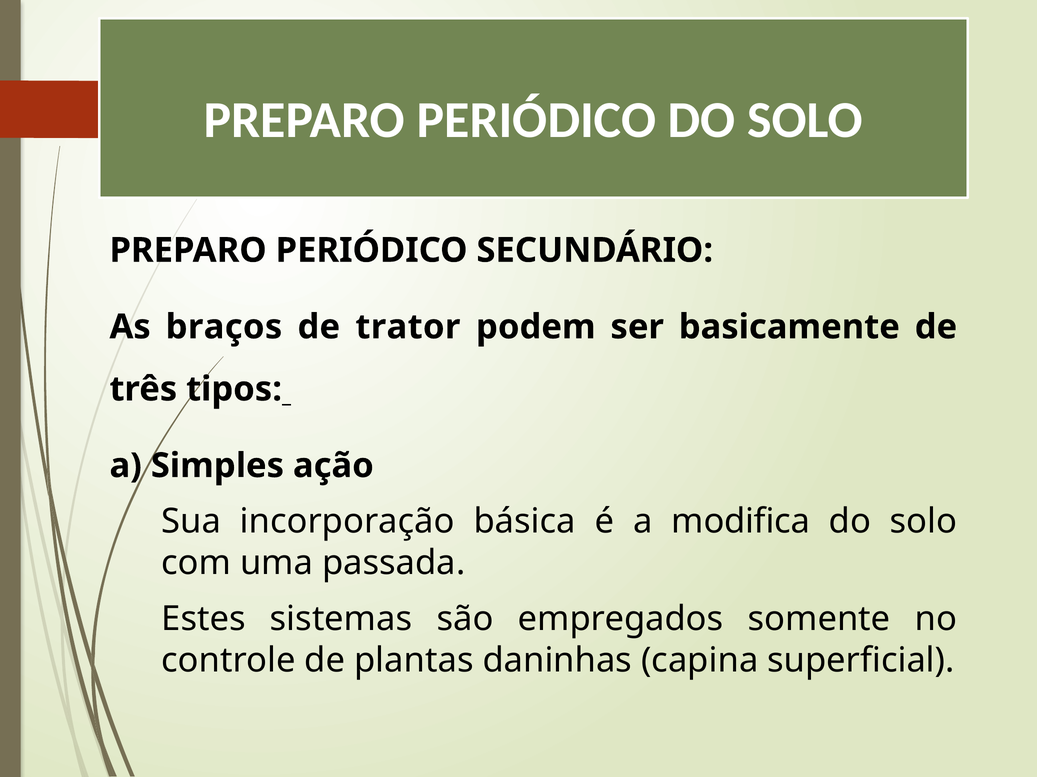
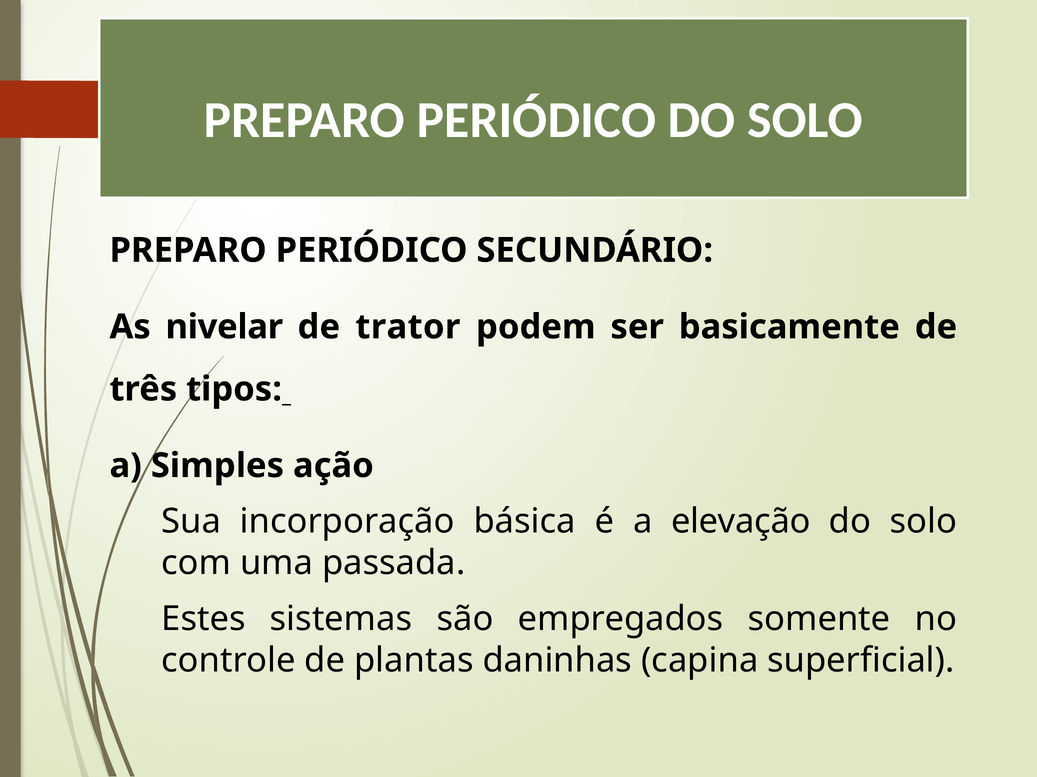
braços: braços -> nivelar
modifica: modifica -> elevação
